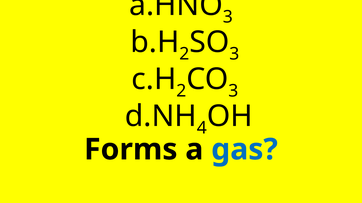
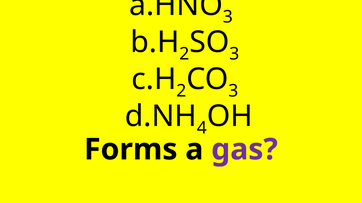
gas colour: blue -> purple
